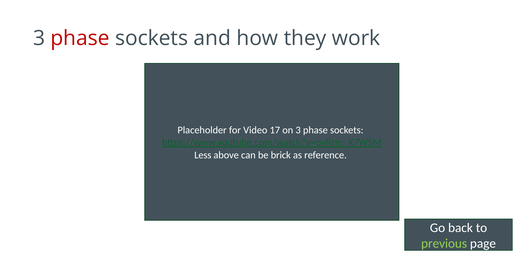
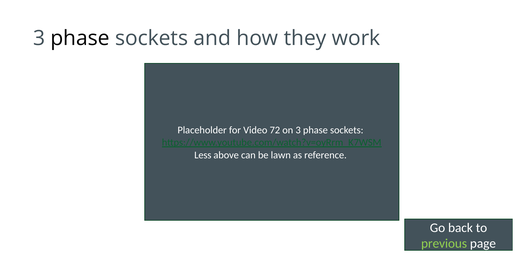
phase at (80, 38) colour: red -> black
17: 17 -> 72
brick: brick -> lawn
